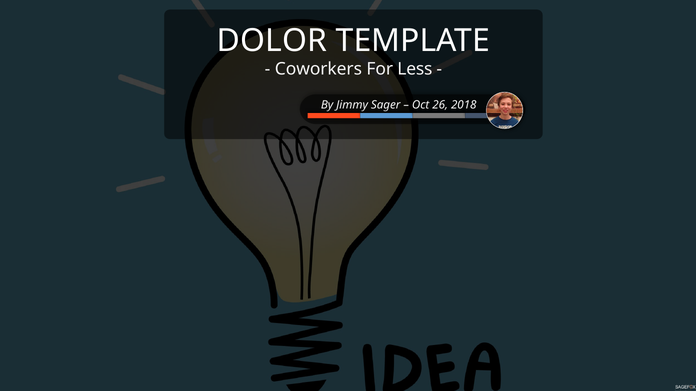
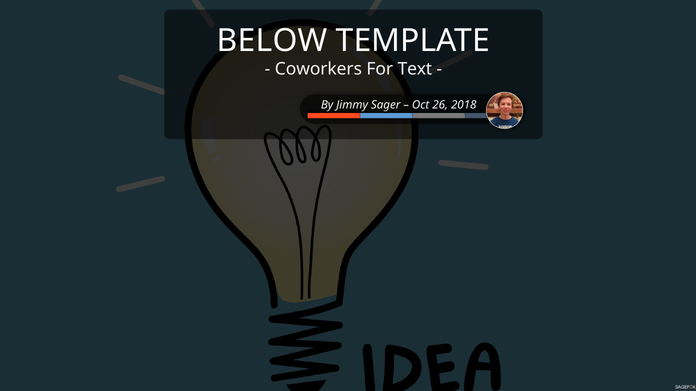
DOLOR: DOLOR -> BELOW
Less: Less -> Text
